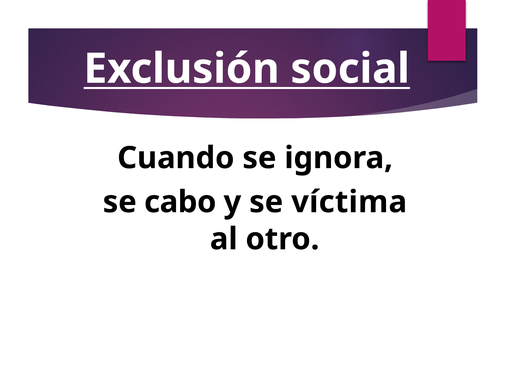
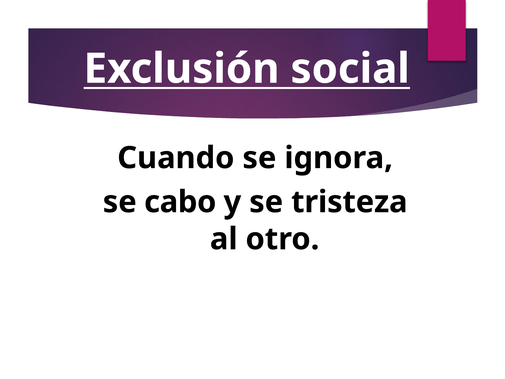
víctima: víctima -> tristeza
